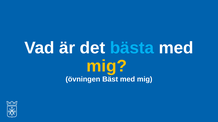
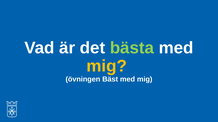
bästa colour: light blue -> light green
